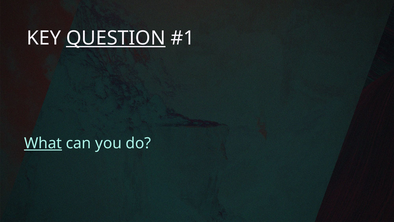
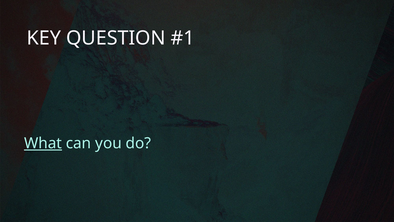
QUESTION underline: present -> none
